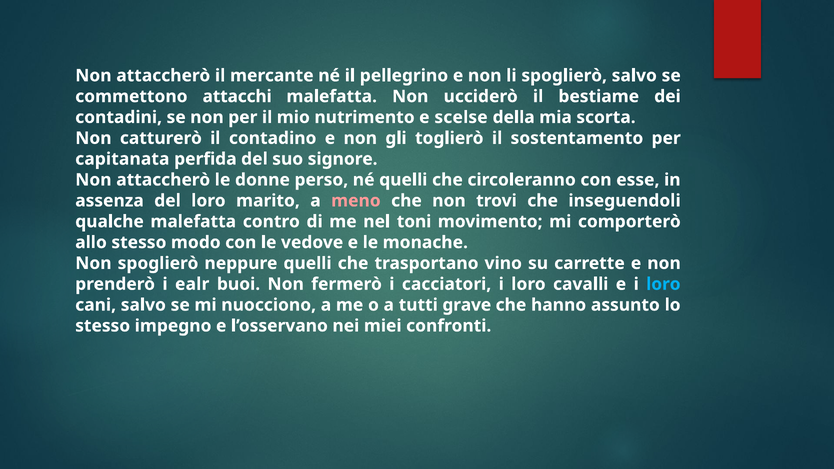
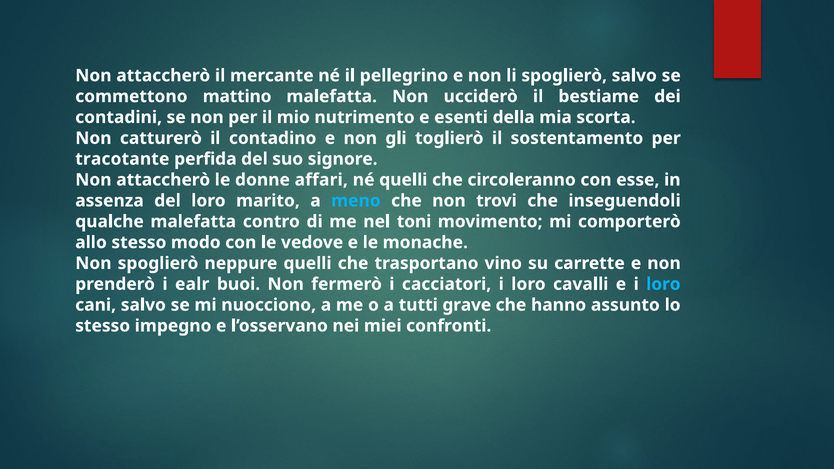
attacchi: attacchi -> mattino
scelse: scelse -> esenti
capitanata: capitanata -> tracotante
perso: perso -> affari
meno colour: pink -> light blue
